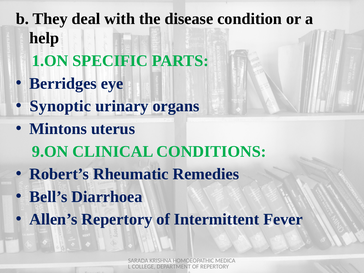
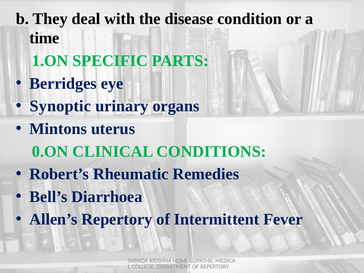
help: help -> time
9.ON: 9.ON -> 0.ON
